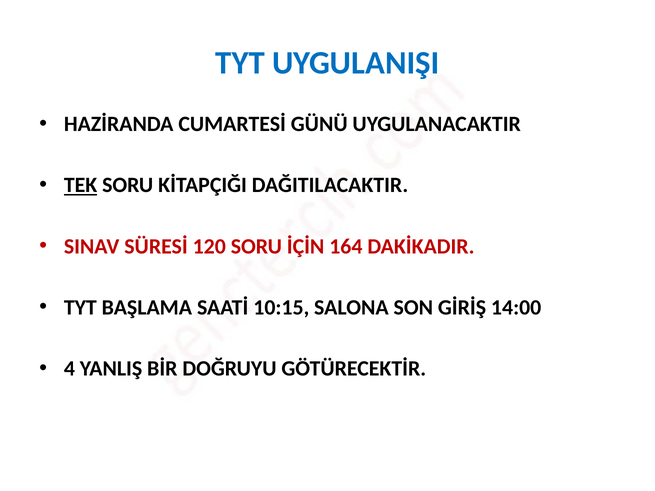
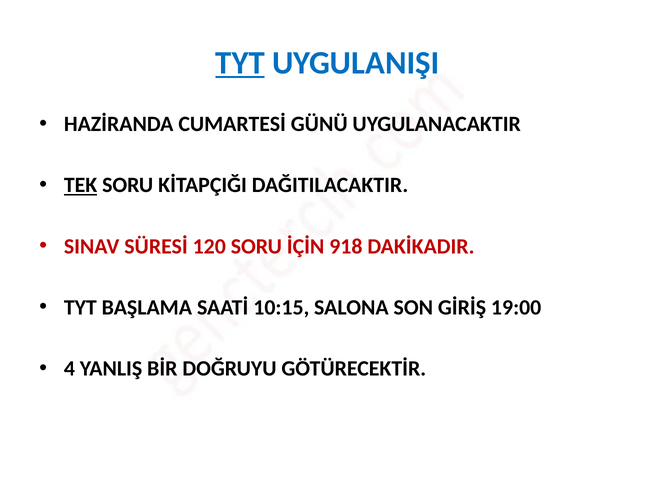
TYT at (240, 63) underline: none -> present
164: 164 -> 918
14:00: 14:00 -> 19:00
